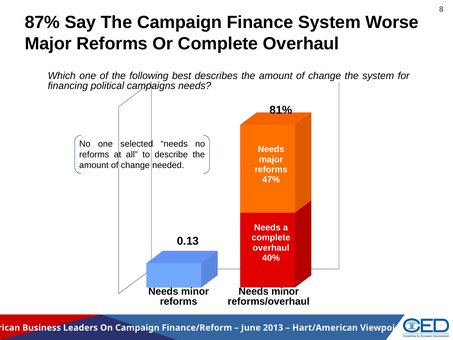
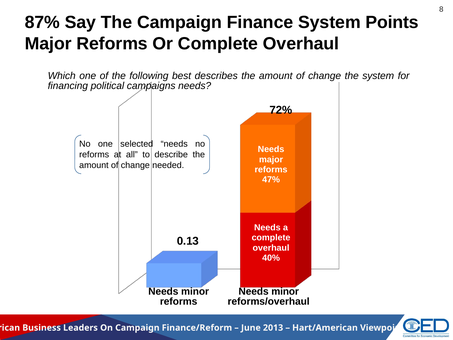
Worse: Worse -> Points
81%: 81% -> 72%
